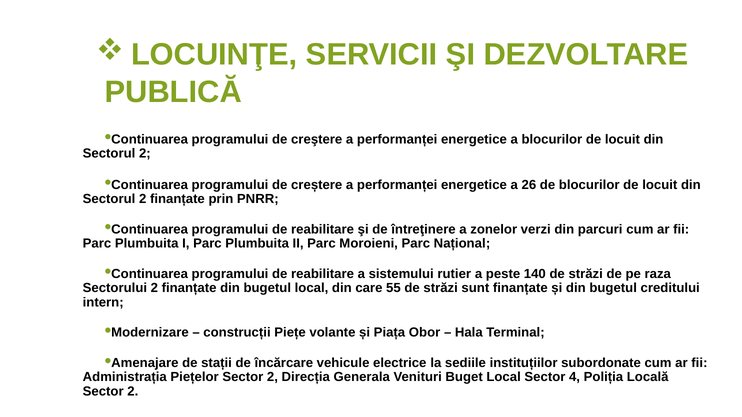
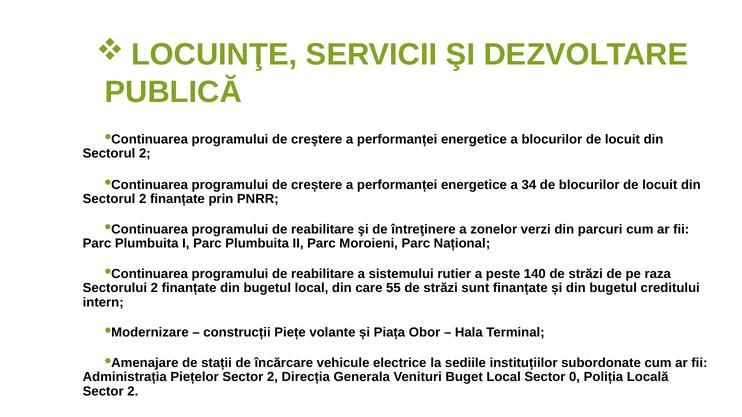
26: 26 -> 34
4: 4 -> 0
